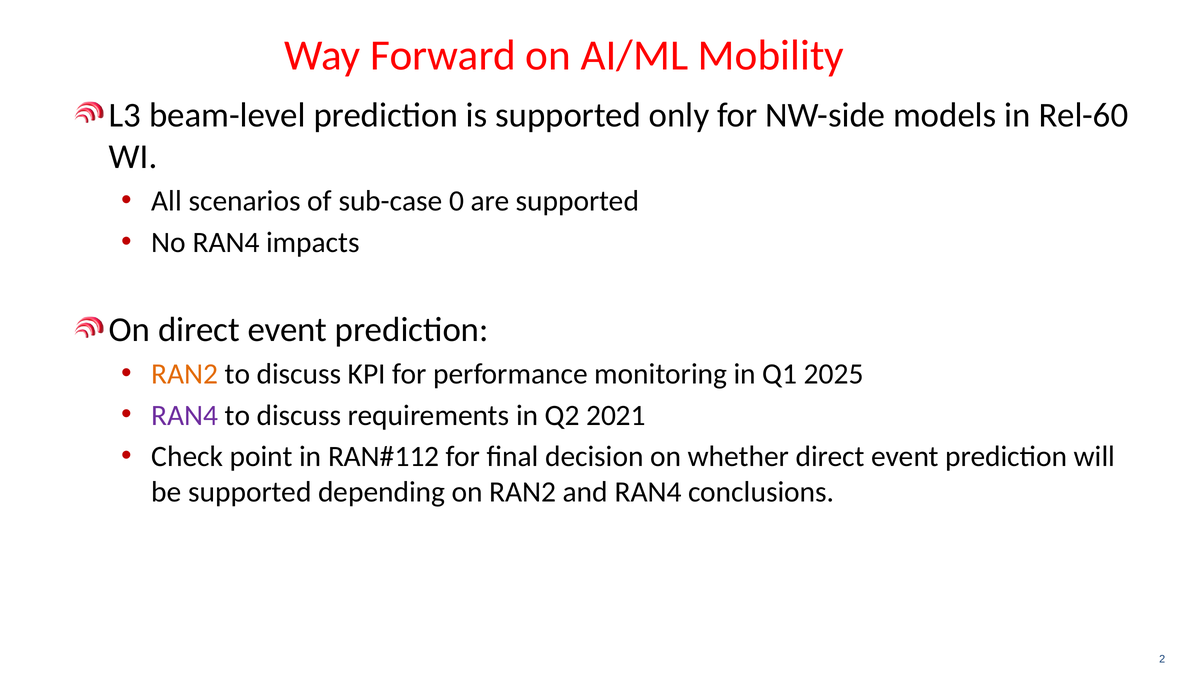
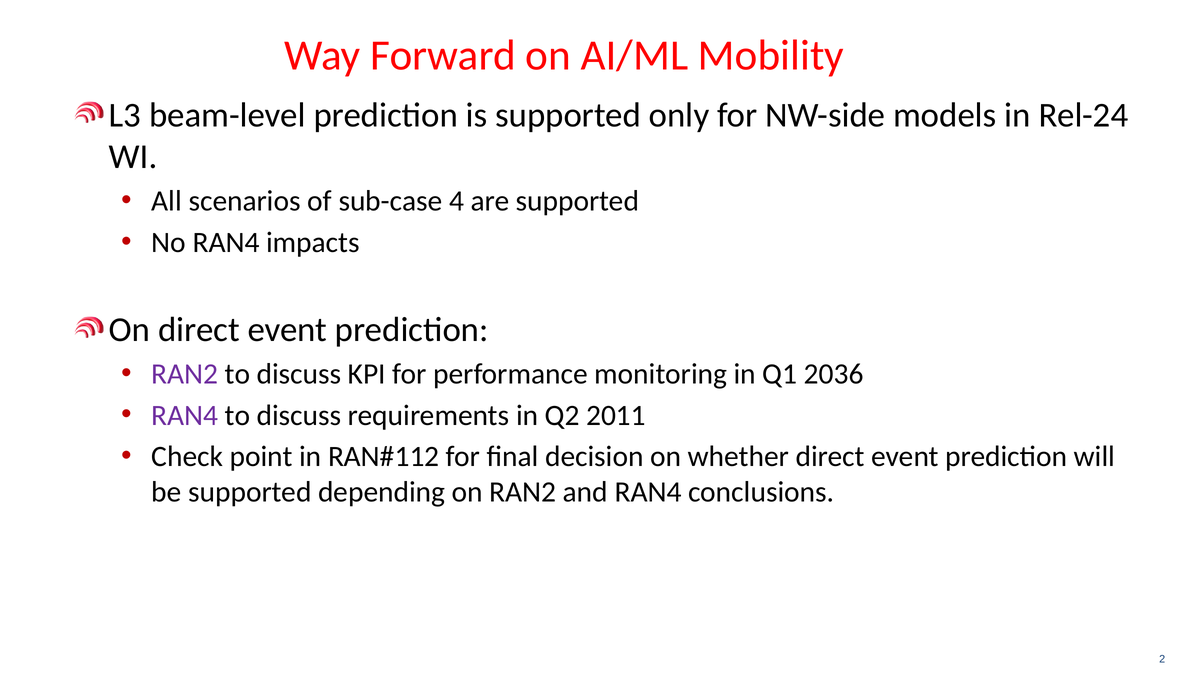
Rel-60: Rel-60 -> Rel-24
0: 0 -> 4
RAN2 at (185, 374) colour: orange -> purple
2025: 2025 -> 2036
2021: 2021 -> 2011
